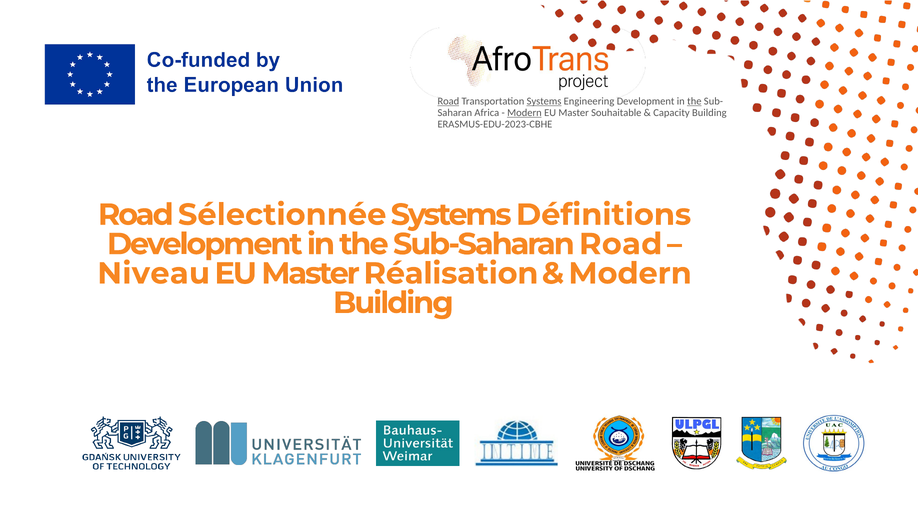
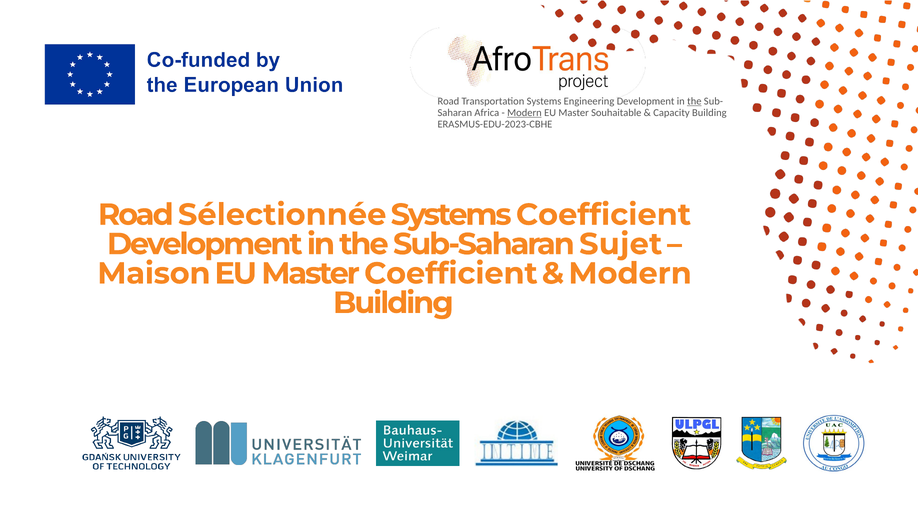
Road at (448, 101) underline: present -> none
Systems at (544, 101) underline: present -> none
Systems Définitions: Définitions -> Coefficient
Sub-Saharan Road: Road -> Sujet
Niveau: Niveau -> Maison
Master Réalisation: Réalisation -> Coefficient
